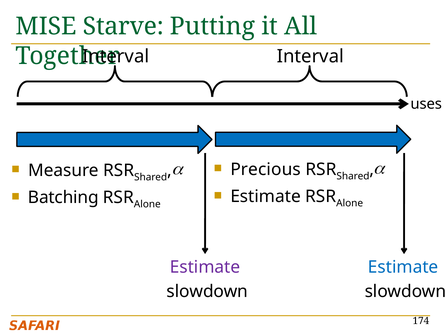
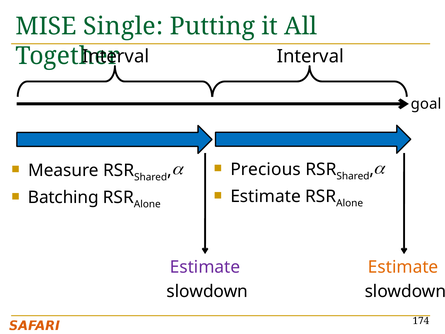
Starve: Starve -> Single
uses: uses -> goal
Estimate at (403, 267) colour: blue -> orange
